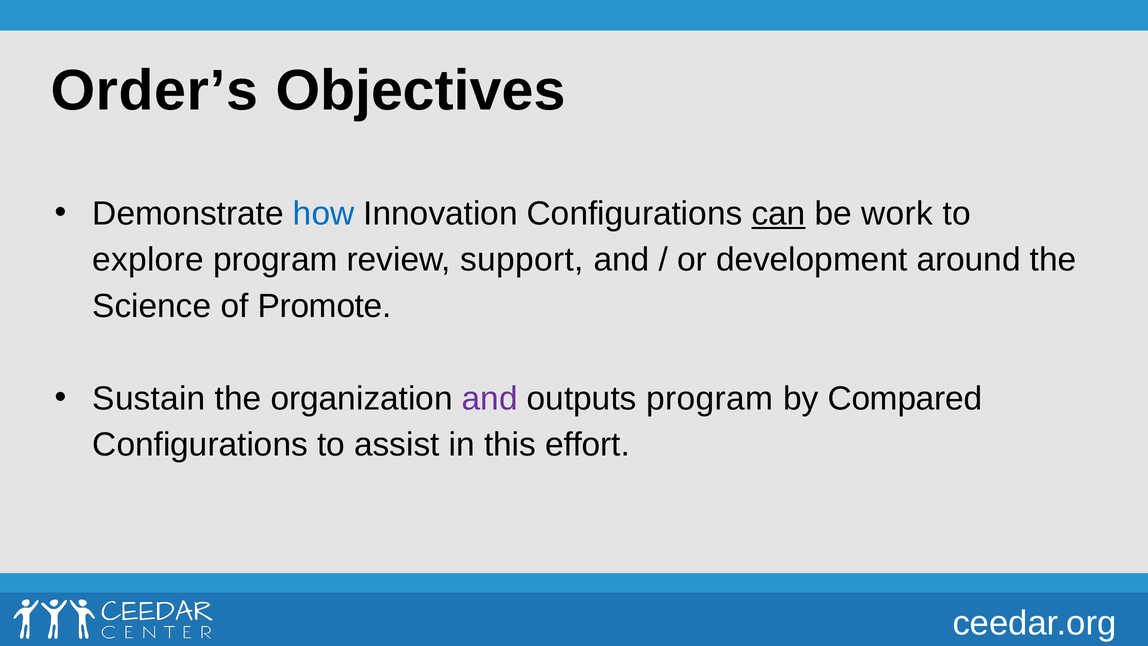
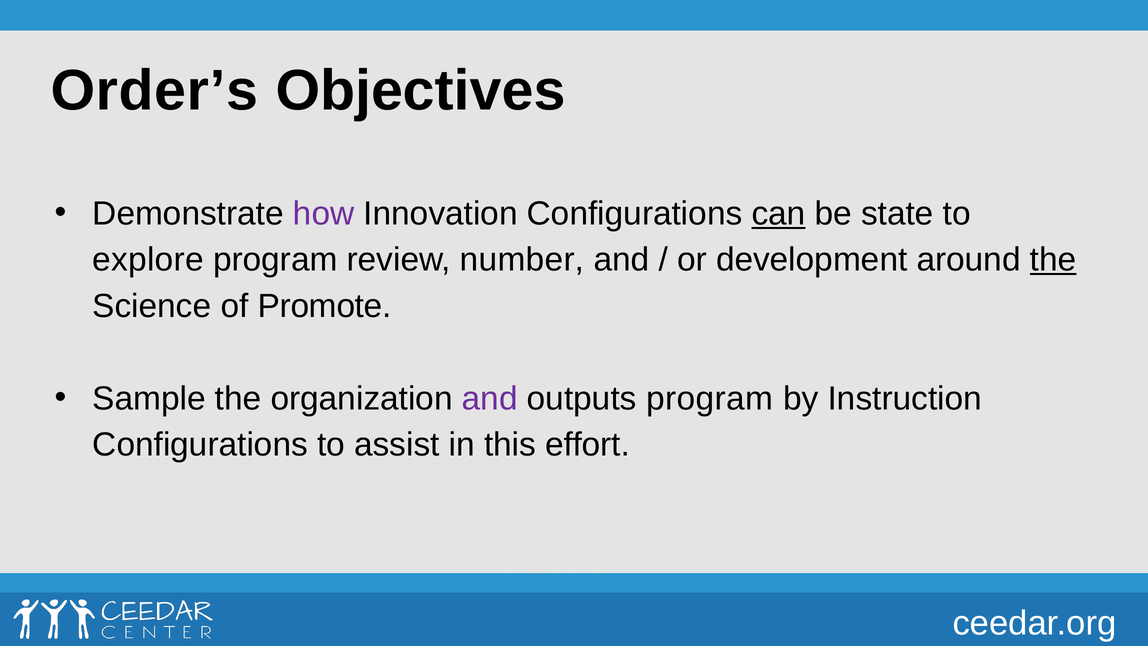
how colour: blue -> purple
work: work -> state
support: support -> number
the at (1053, 260) underline: none -> present
Sustain: Sustain -> Sample
Compared: Compared -> Instruction
